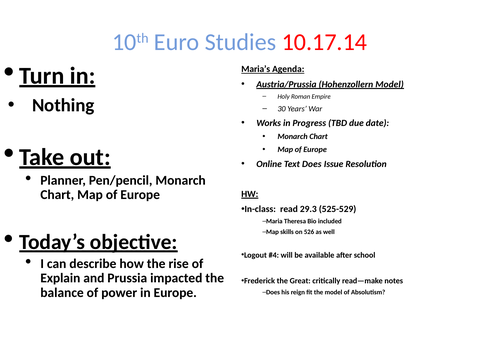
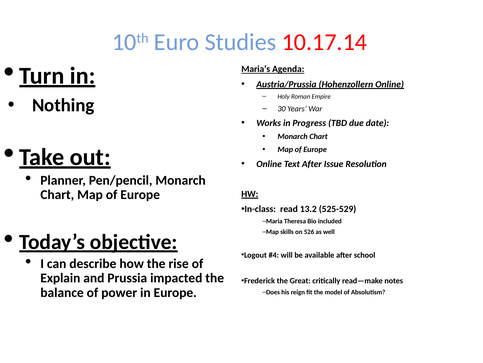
Hohenzollern Model: Model -> Online
Text Does: Does -> After
29.3: 29.3 -> 13.2
